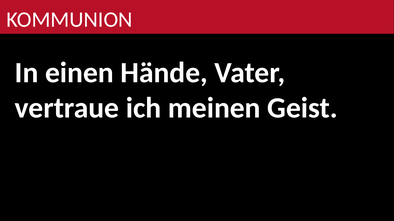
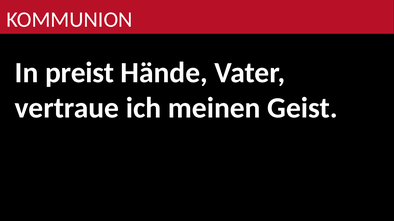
einen: einen -> preist
